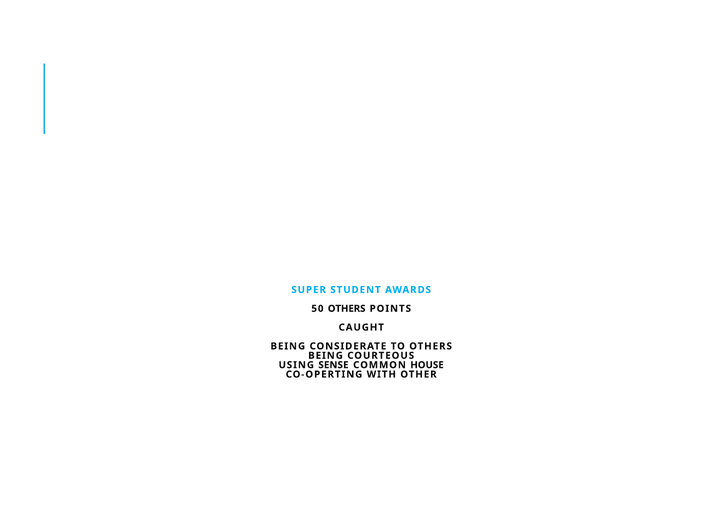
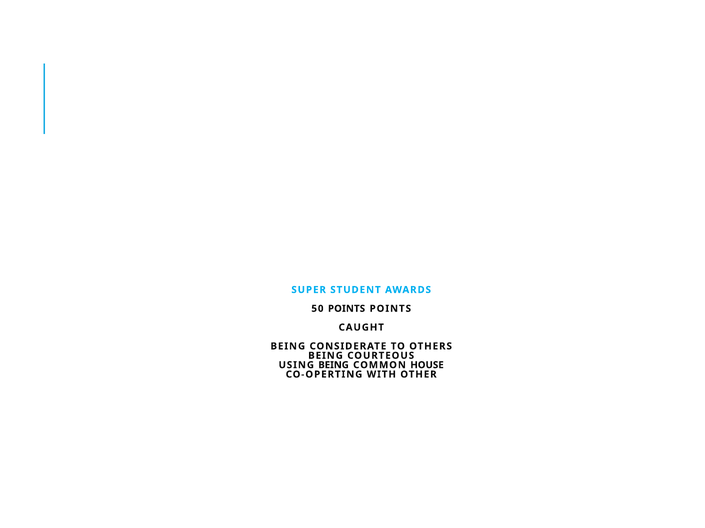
50 OTHERS: OTHERS -> POINTS
USING SENSE: SENSE -> BEING
